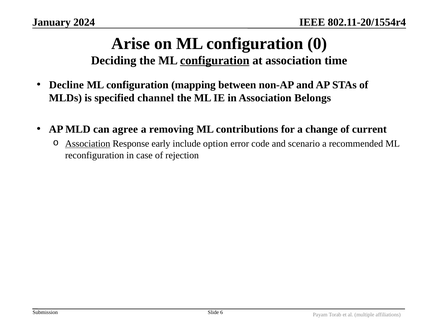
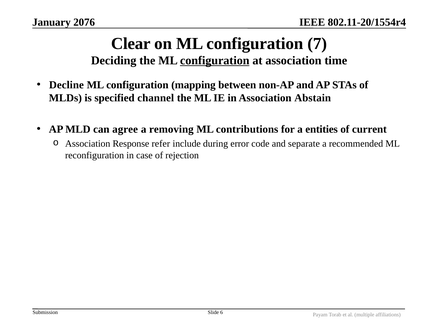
2024: 2024 -> 2076
Arise: Arise -> Clear
0: 0 -> 7
Belongs: Belongs -> Abstain
change: change -> entities
Association at (88, 144) underline: present -> none
early: early -> refer
option: option -> during
scenario: scenario -> separate
